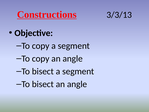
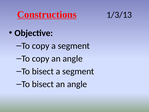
3/3/13: 3/3/13 -> 1/3/13
